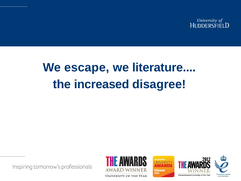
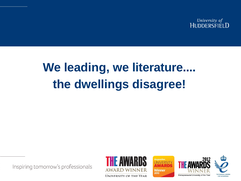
escape: escape -> leading
care: care -> over
increased: increased -> dwellings
